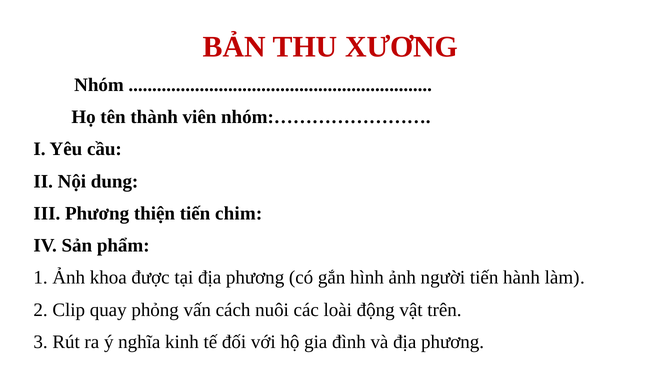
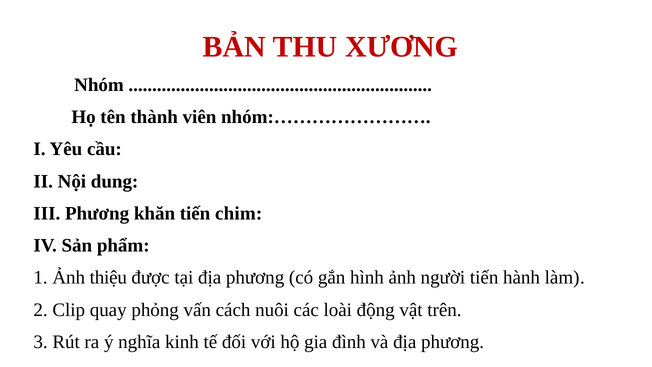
thiện: thiện -> khăn
khoa: khoa -> thiệu
